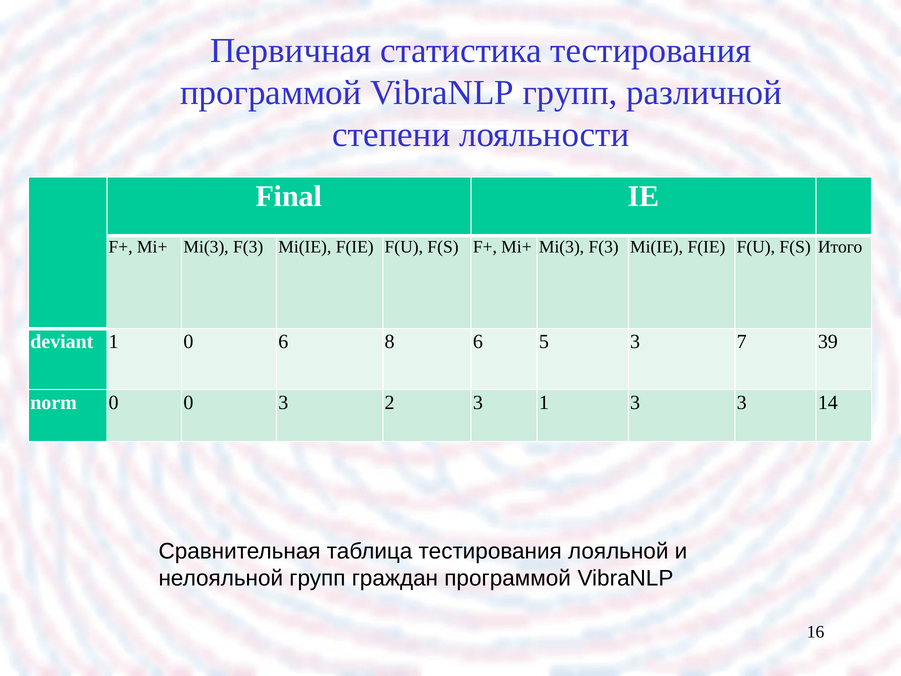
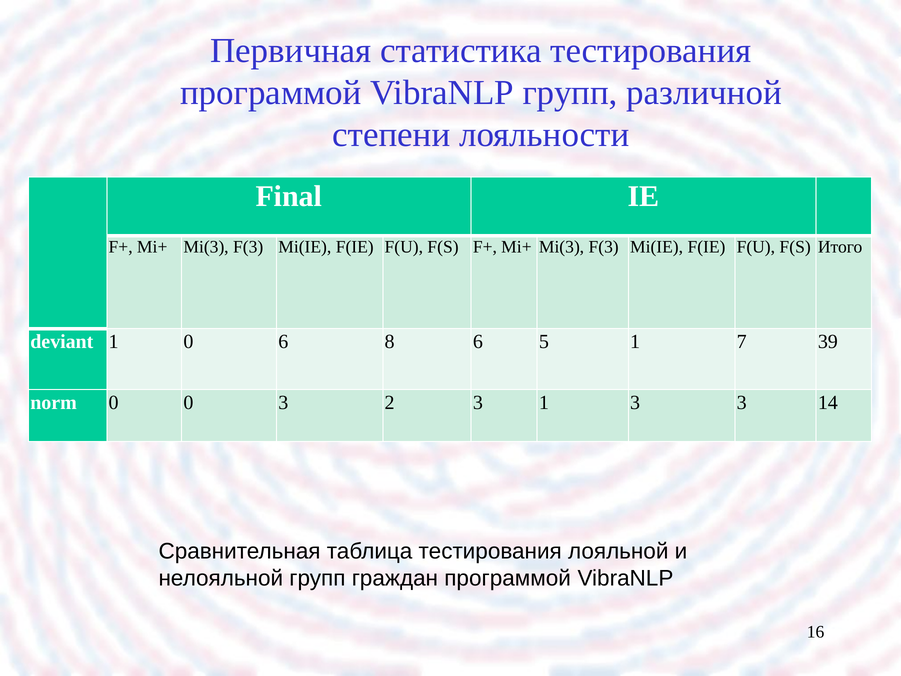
5 3: 3 -> 1
